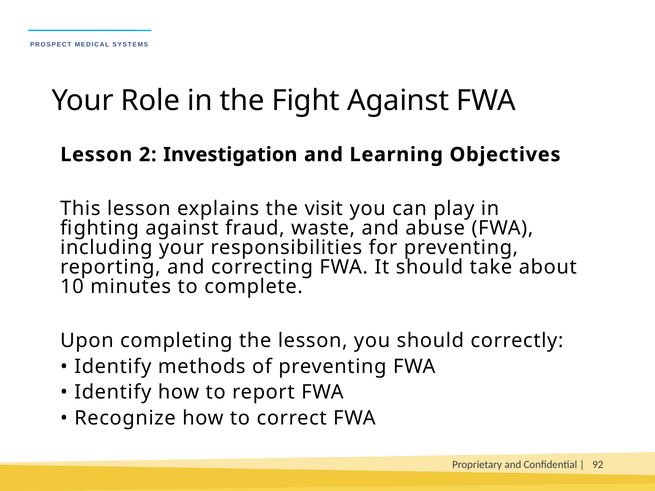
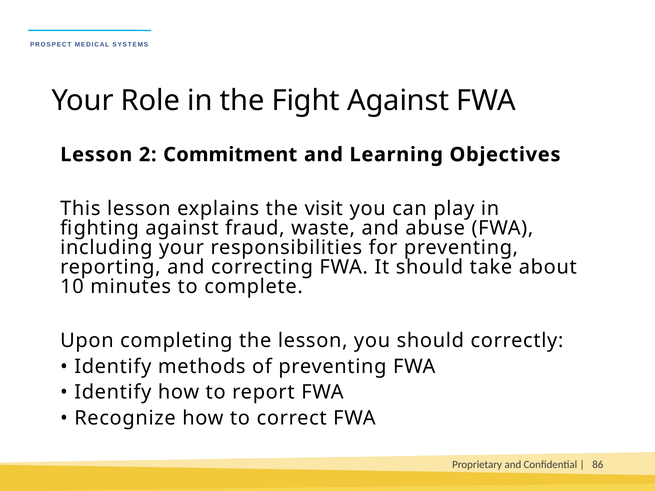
Investigation: Investigation -> Commitment
92: 92 -> 86
